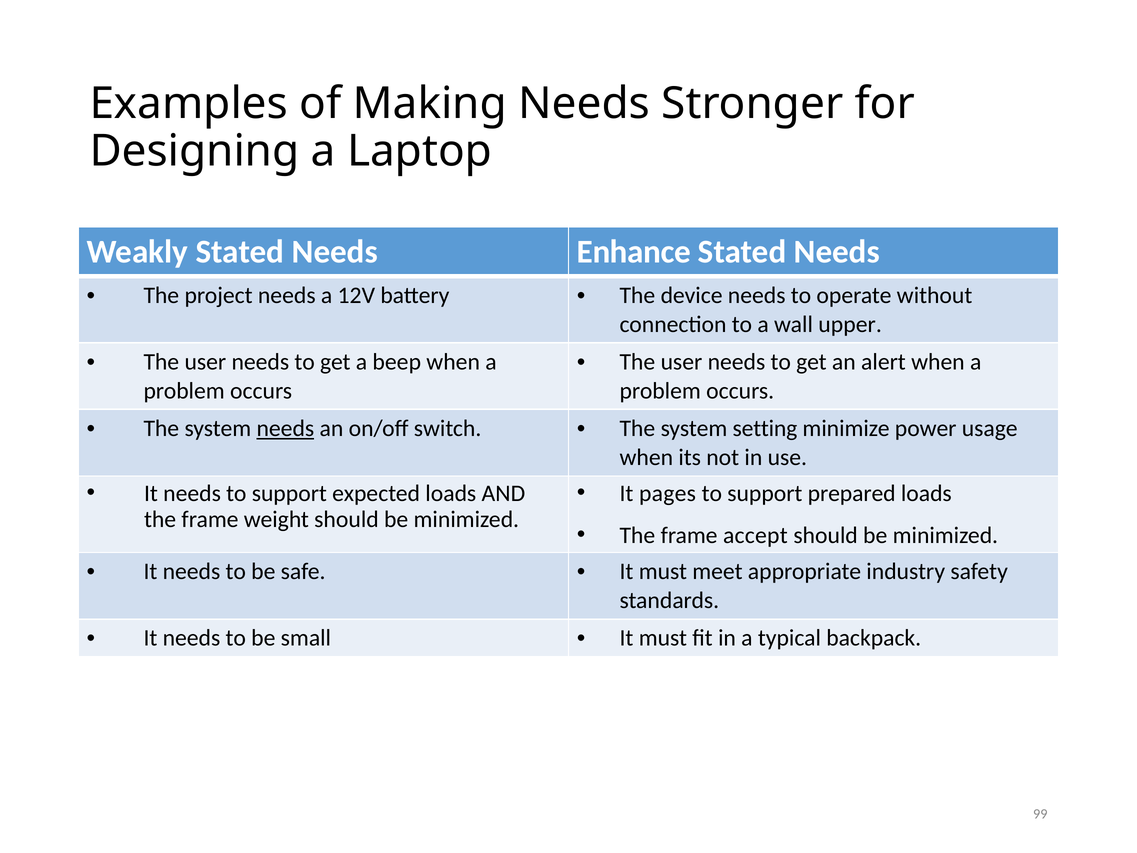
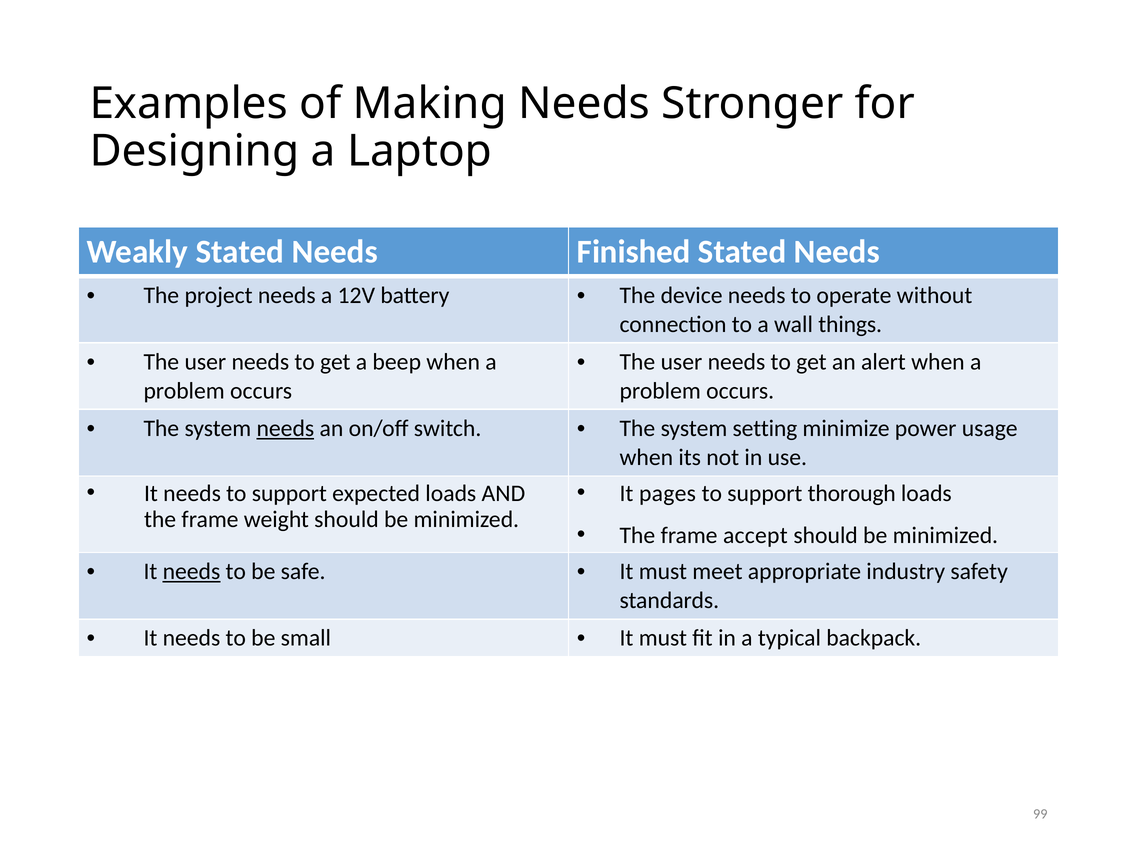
Enhance: Enhance -> Finished
upper: upper -> things
prepared: prepared -> thorough
needs at (191, 571) underline: none -> present
